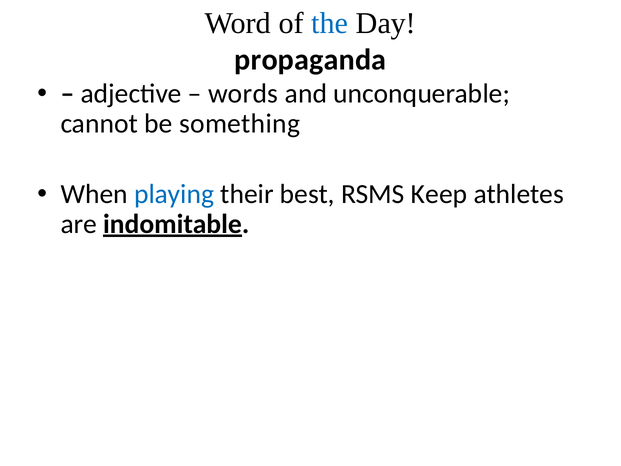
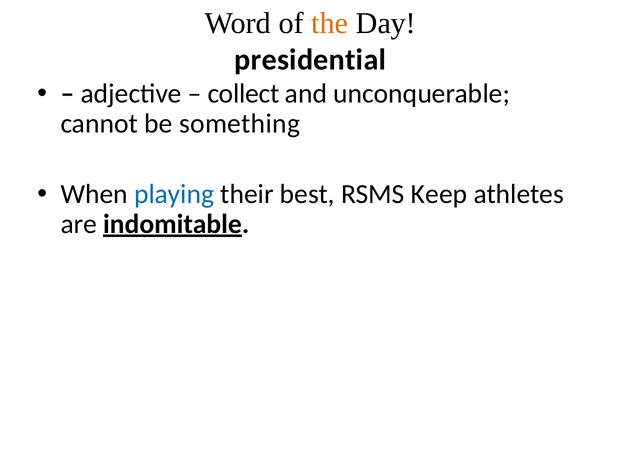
the colour: blue -> orange
propaganda: propaganda -> presidential
words: words -> collect
